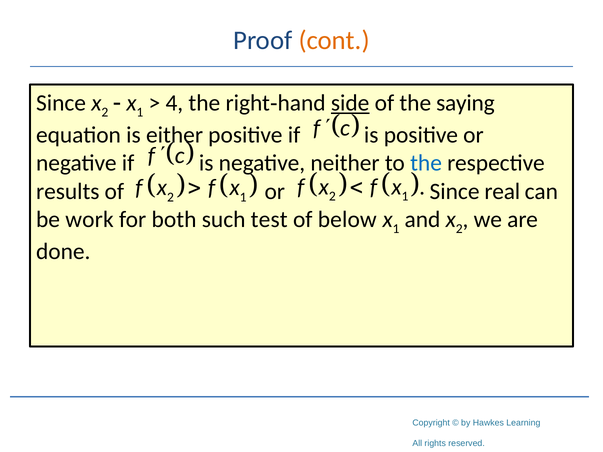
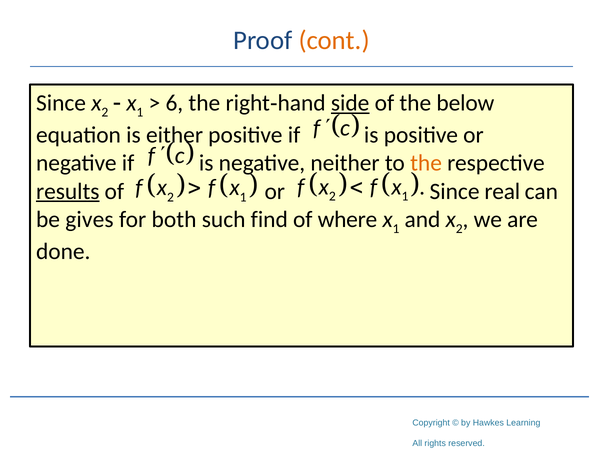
4: 4 -> 6
saying: saying -> below
the at (426, 163) colour: blue -> orange
results underline: none -> present
work: work -> gives
test: test -> find
below: below -> where
